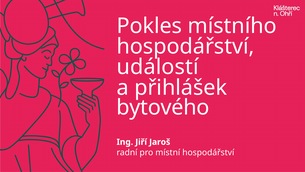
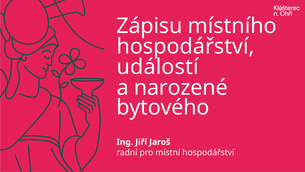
Pokles: Pokles -> Zápisu
přihlášek: přihlášek -> narozené
